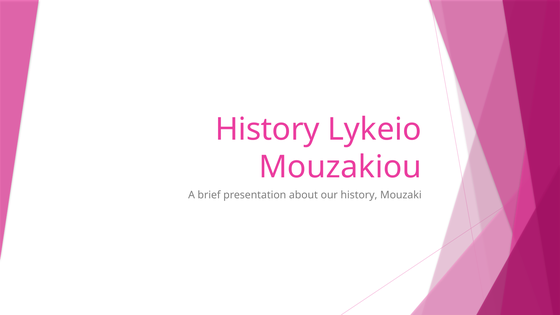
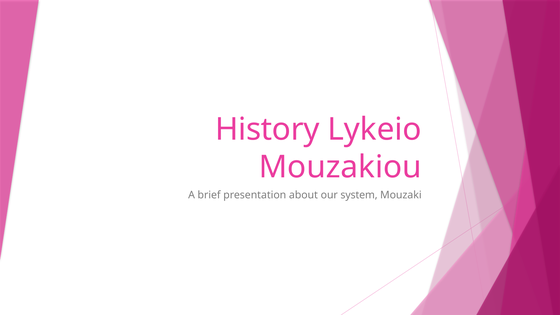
our history: history -> system
